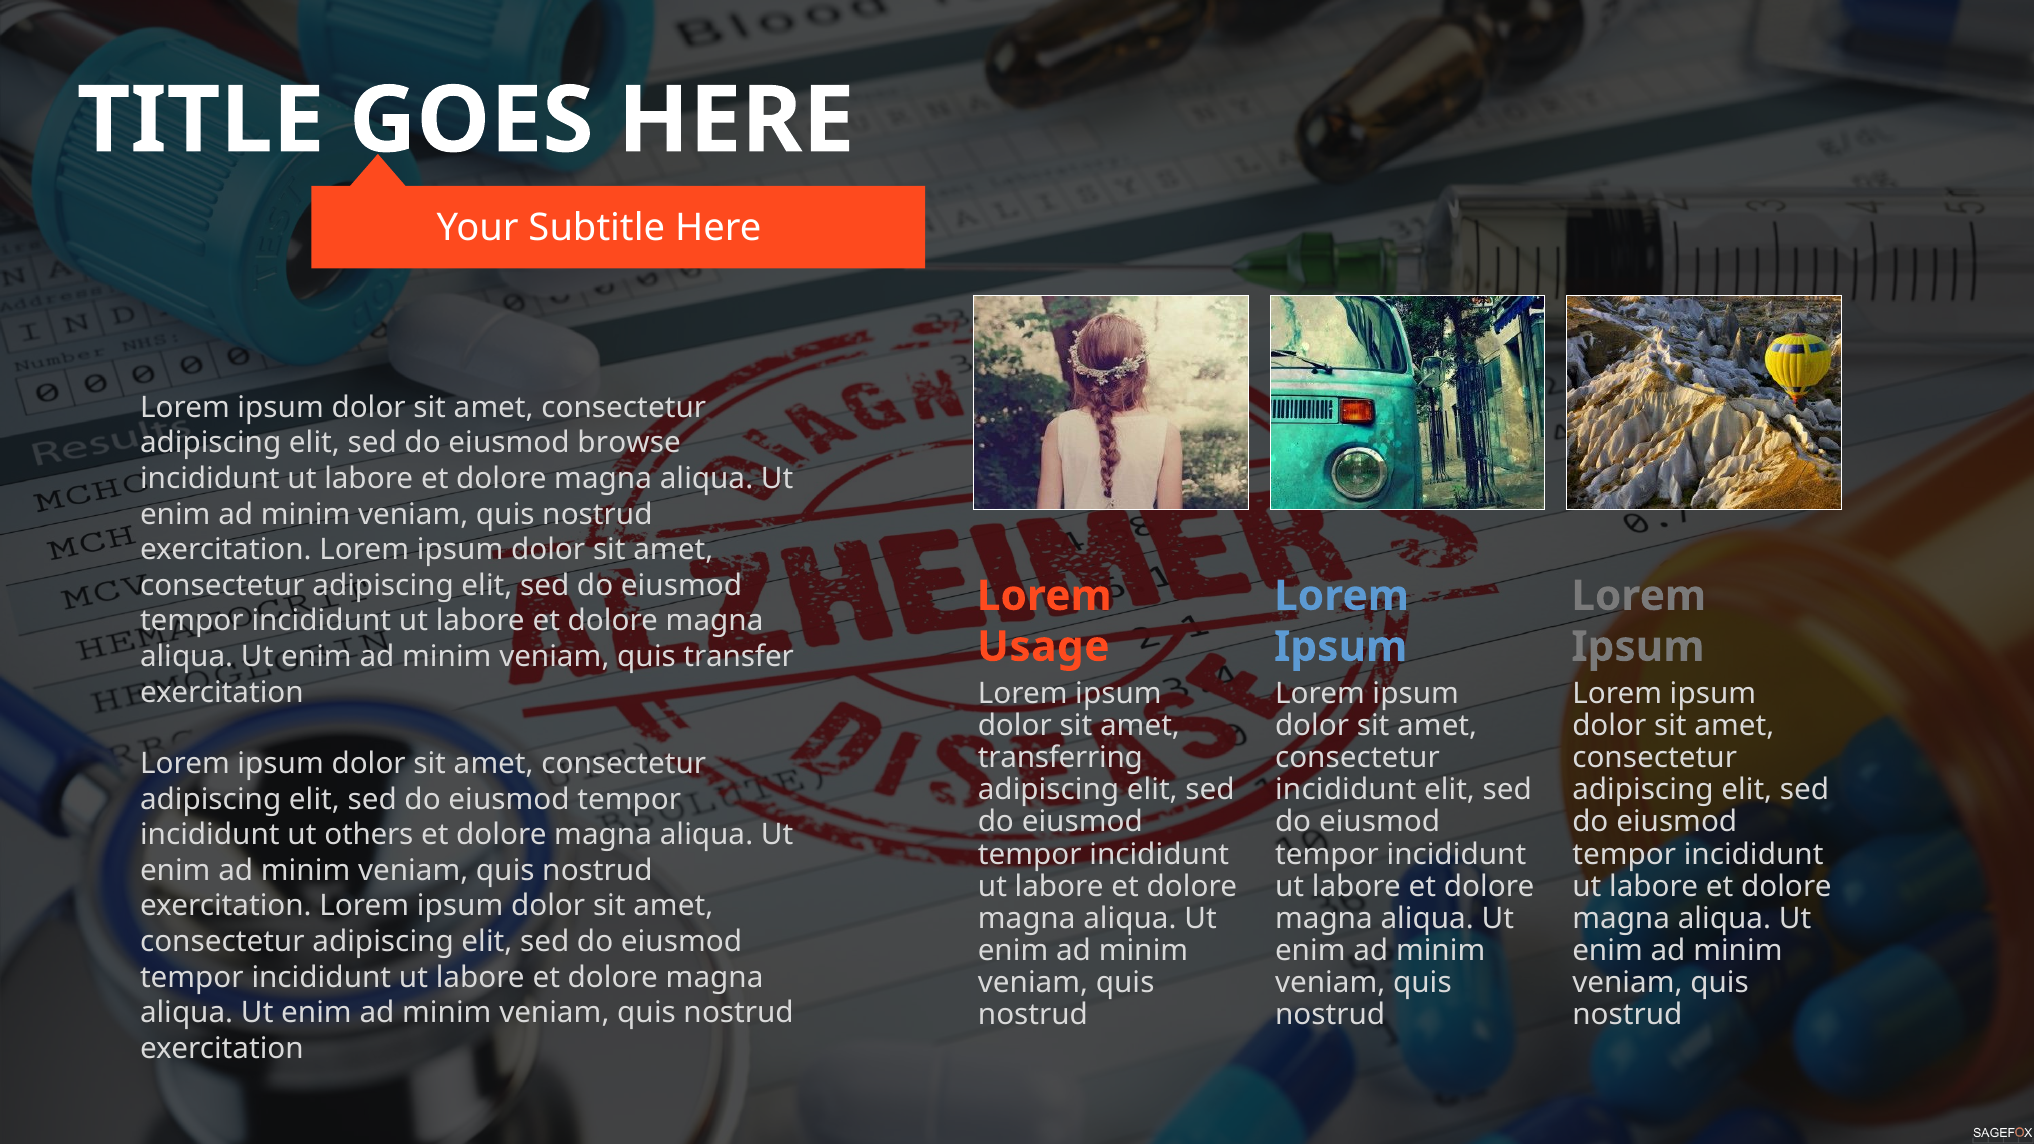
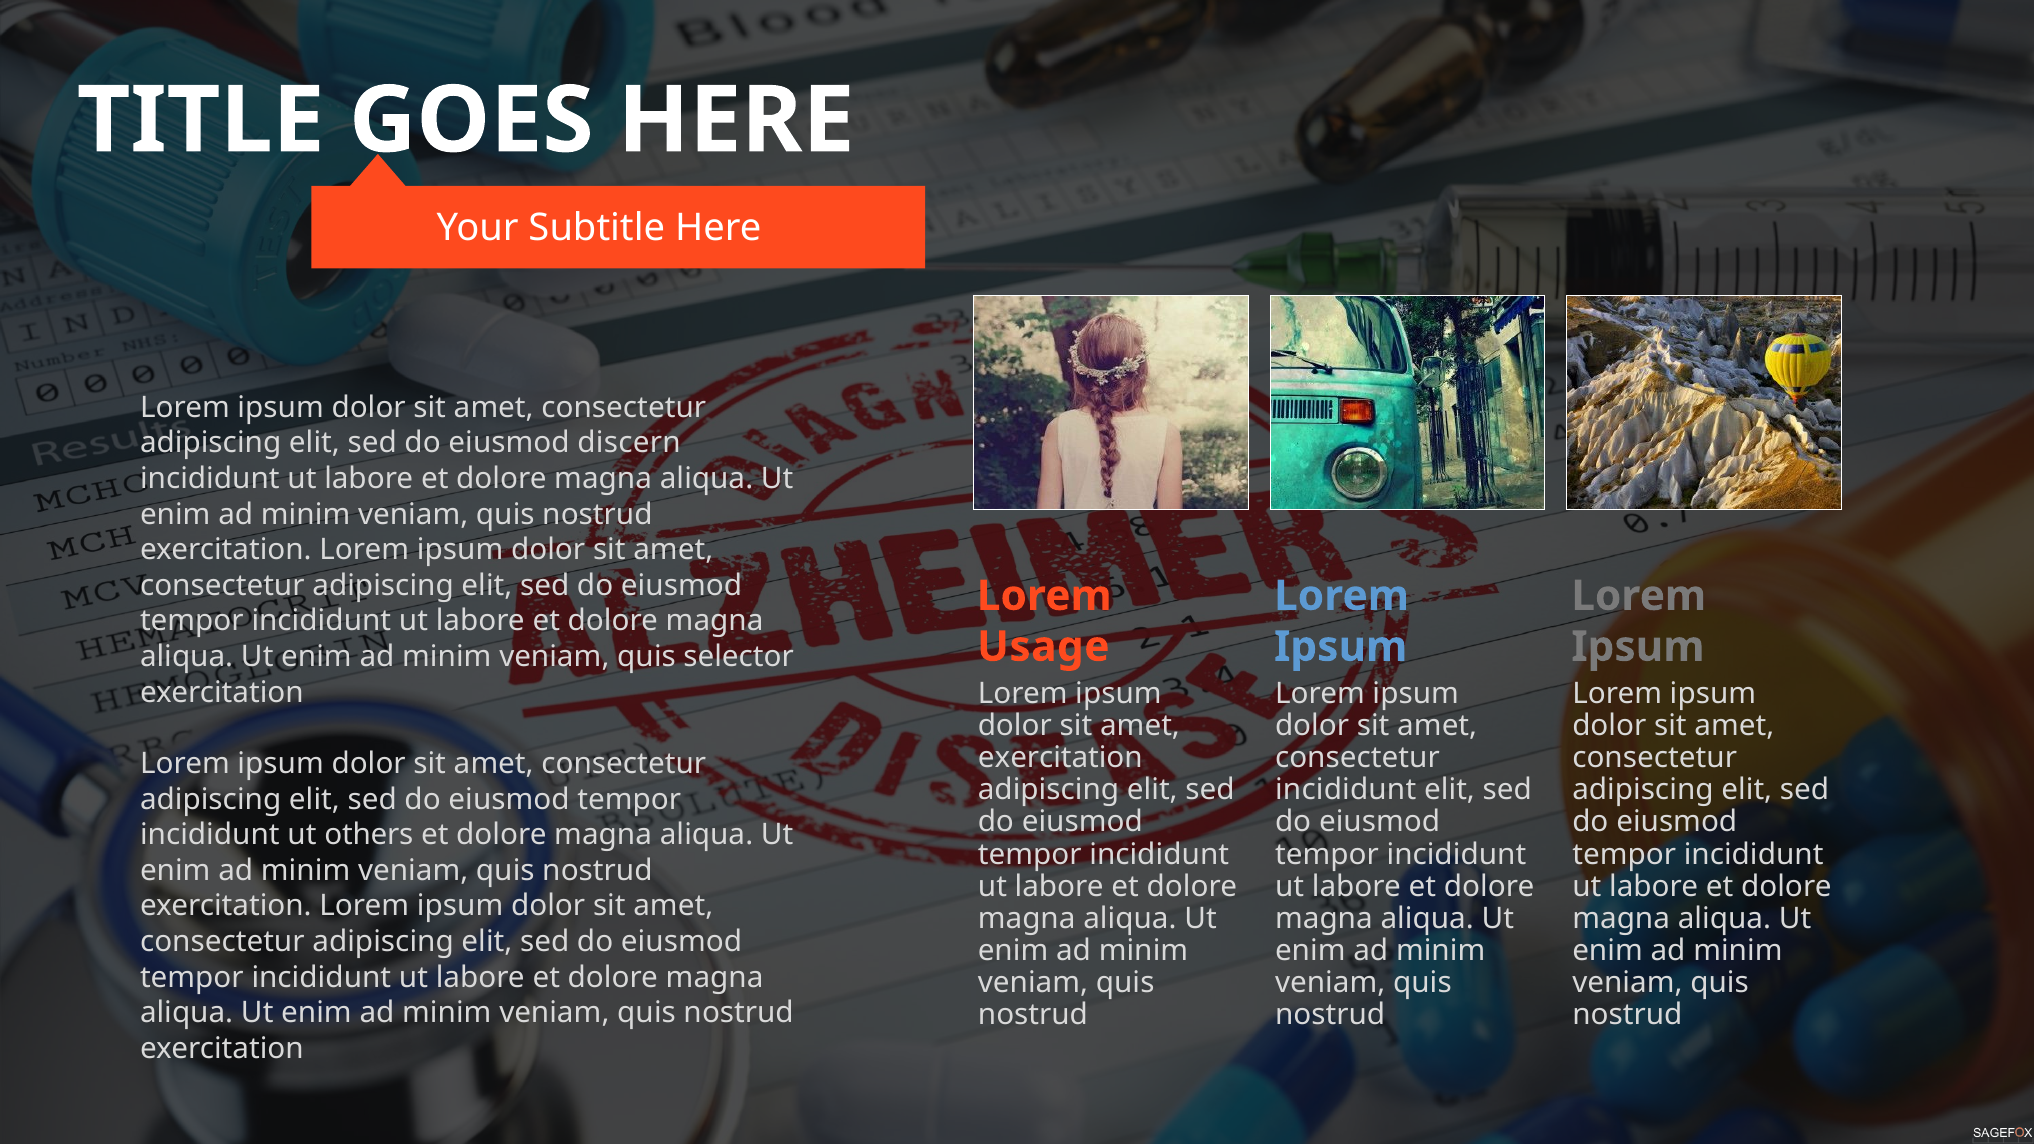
browse: browse -> discern
transfer: transfer -> selector
transferring at (1060, 758): transferring -> exercitation
